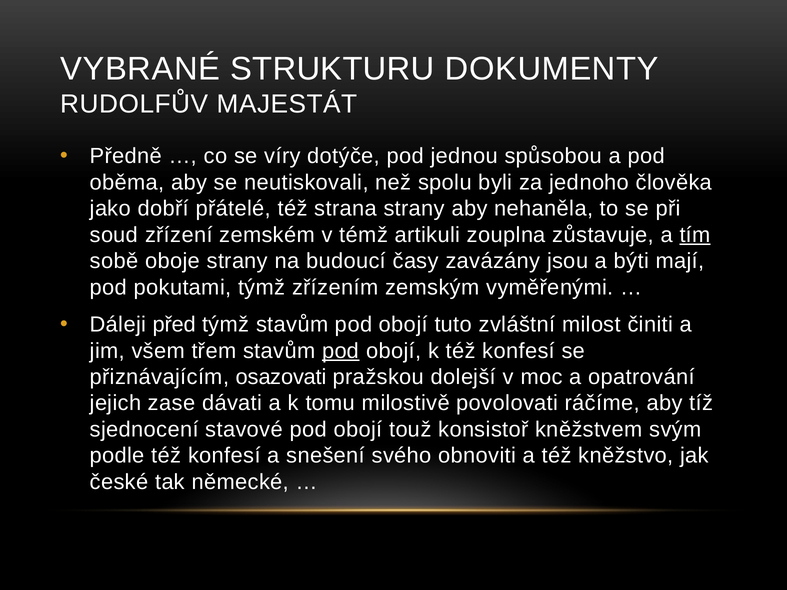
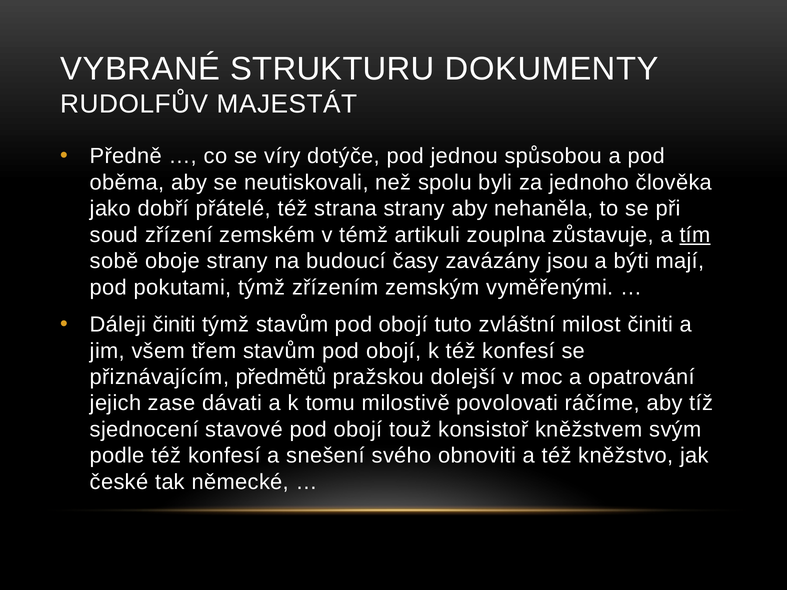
Dáleji před: před -> činiti
pod at (341, 351) underline: present -> none
osazovati: osazovati -> předmětů
